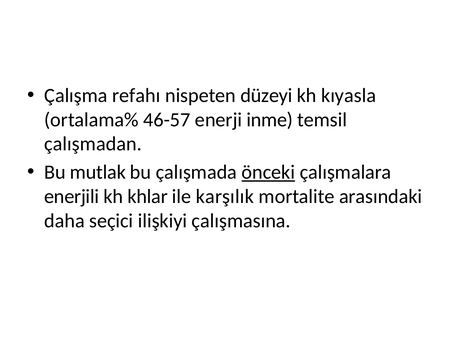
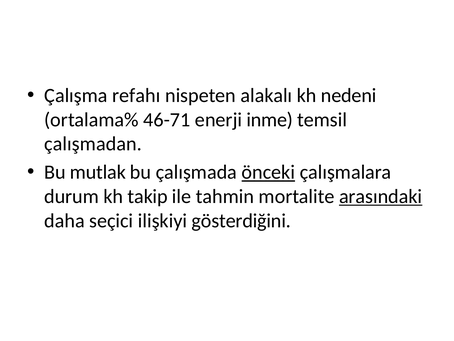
düzeyi: düzeyi -> alakalı
kıyasla: kıyasla -> nedeni
46-57: 46-57 -> 46-71
enerjili: enerjili -> durum
khlar: khlar -> takip
karşılık: karşılık -> tahmin
arasındaki underline: none -> present
çalışmasına: çalışmasına -> gösterdiğini
